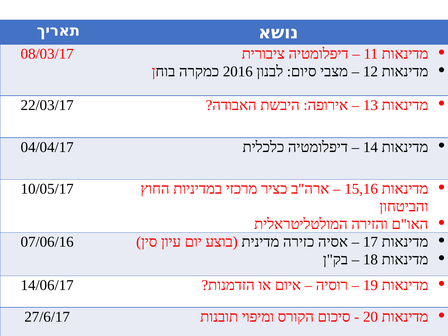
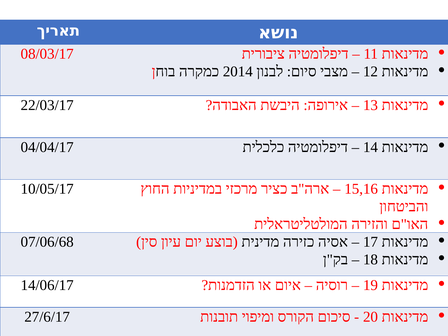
2016: 2016 -> 2014
07/06/16: 07/06/16 -> 07/06/68
